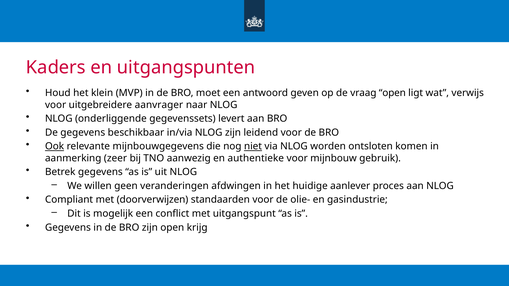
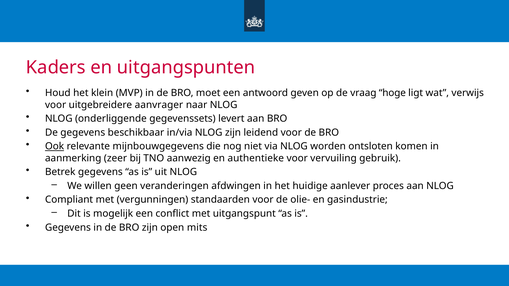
vraag open: open -> hoge
niet underline: present -> none
mijnbouw: mijnbouw -> vervuiling
doorverwijzen: doorverwijzen -> vergunningen
krijg: krijg -> mits
